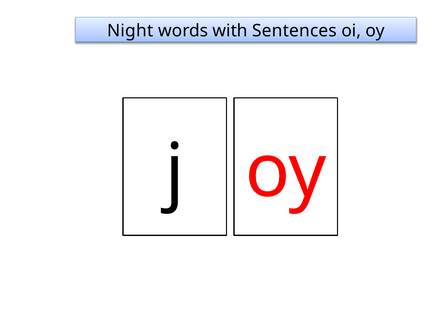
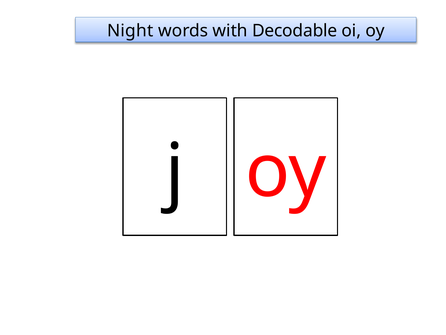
Sentences: Sentences -> Decodable
